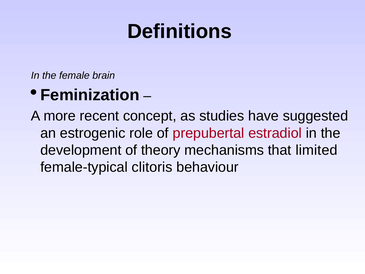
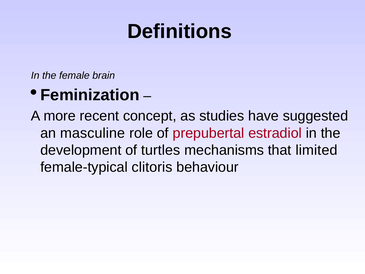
estrogenic: estrogenic -> masculine
theory: theory -> turtles
